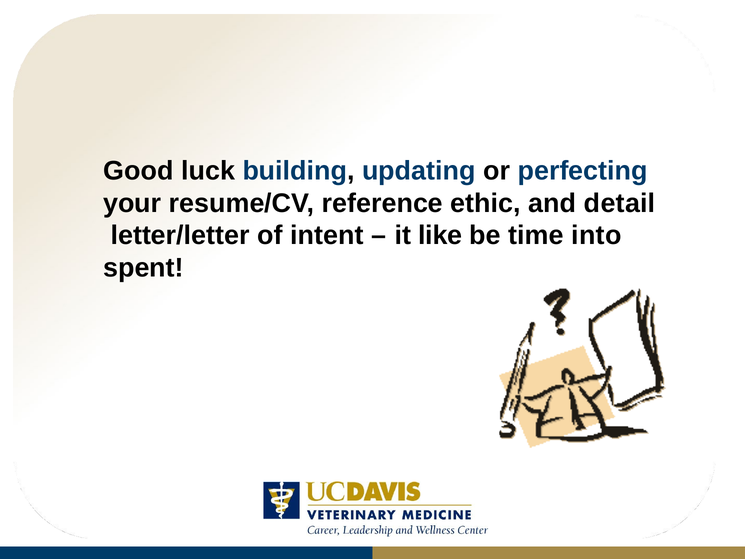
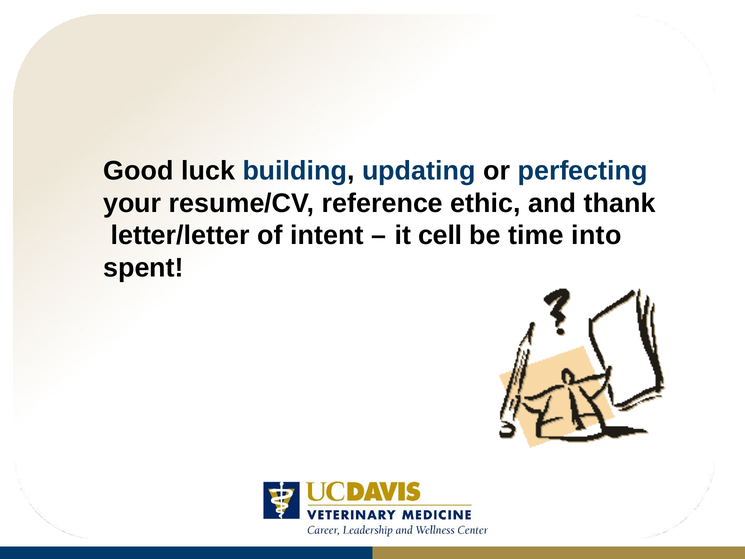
detail: detail -> thank
like: like -> cell
